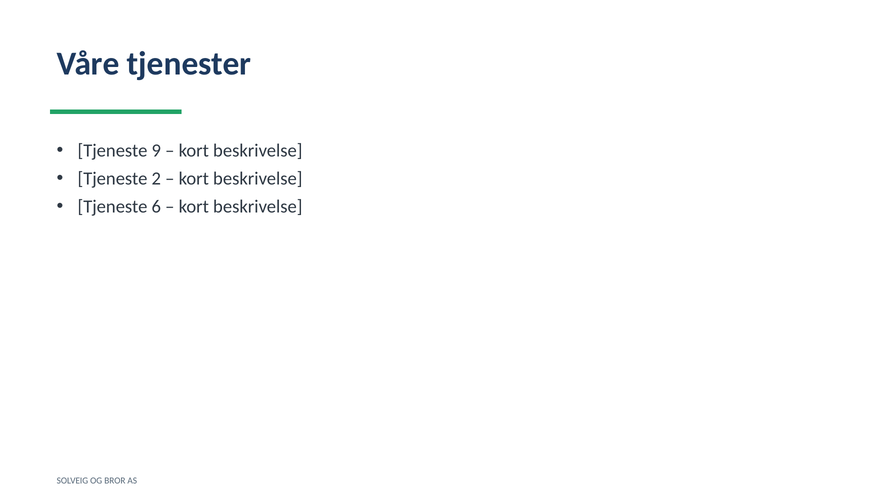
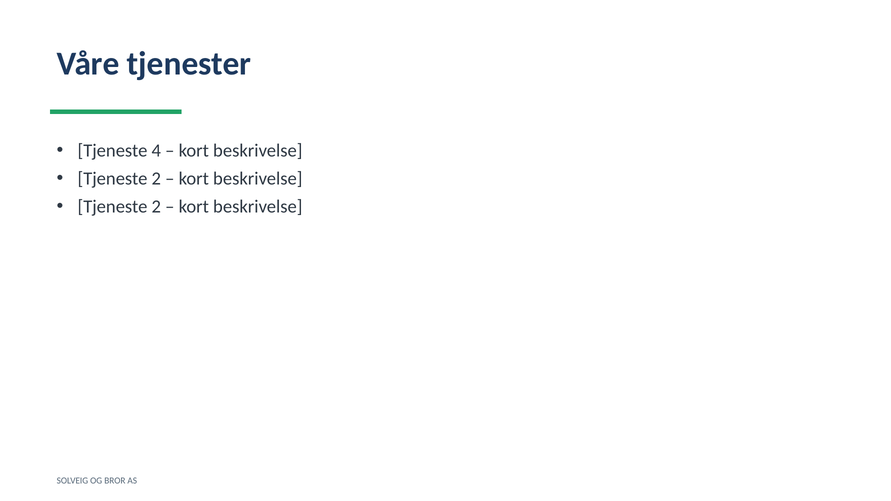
9: 9 -> 4
6 at (156, 207): 6 -> 2
